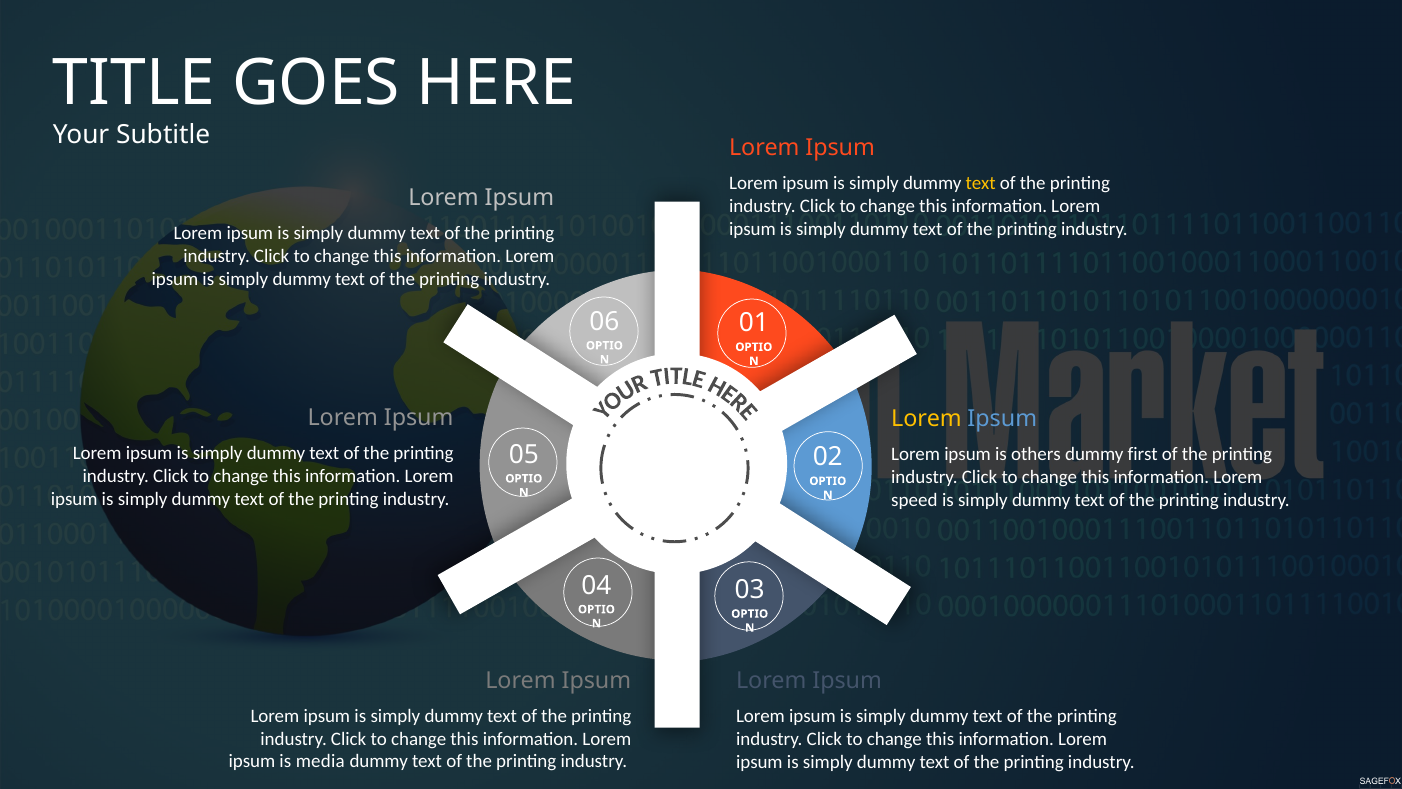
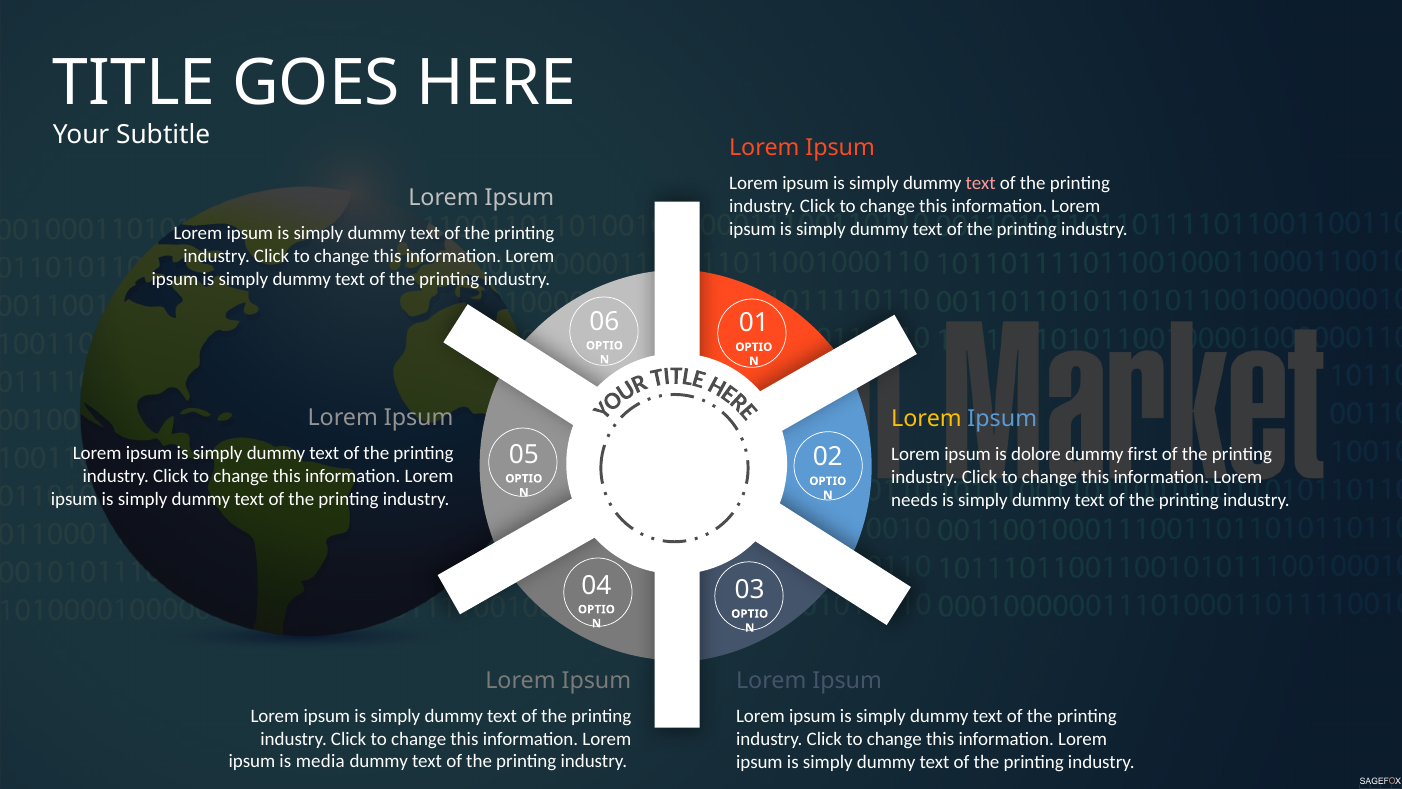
text at (981, 183) colour: yellow -> pink
others: others -> dolore
speed: speed -> needs
